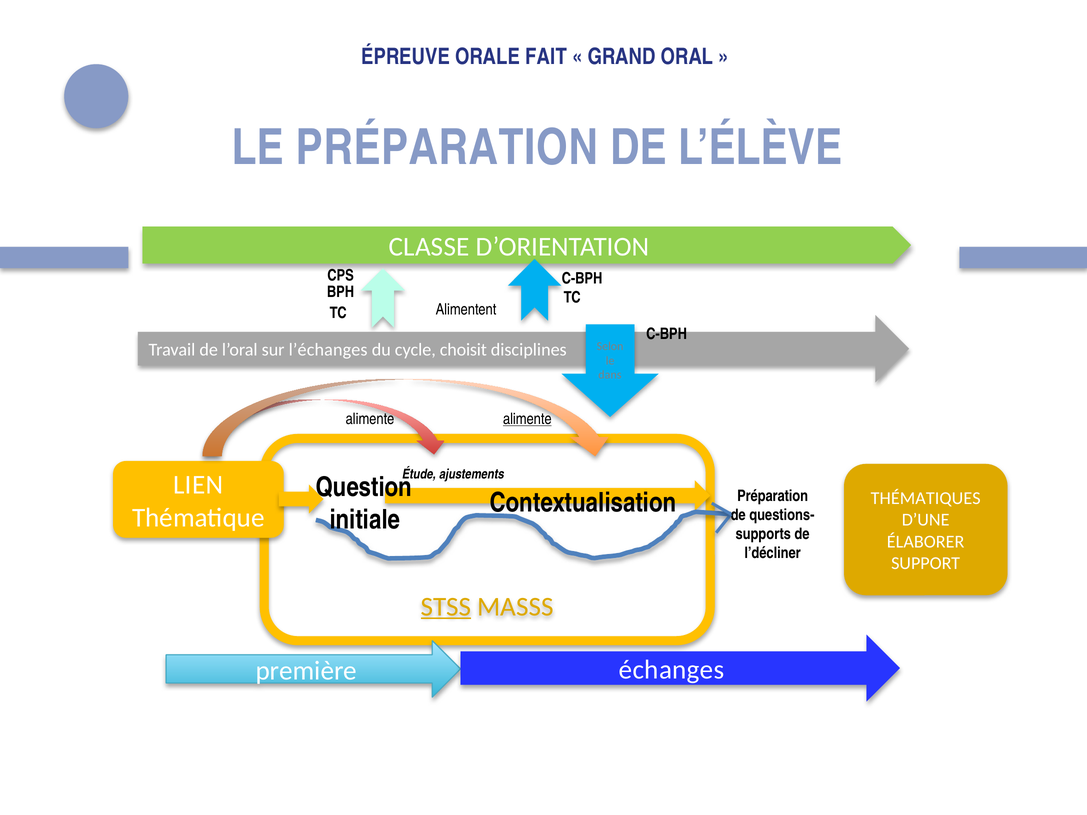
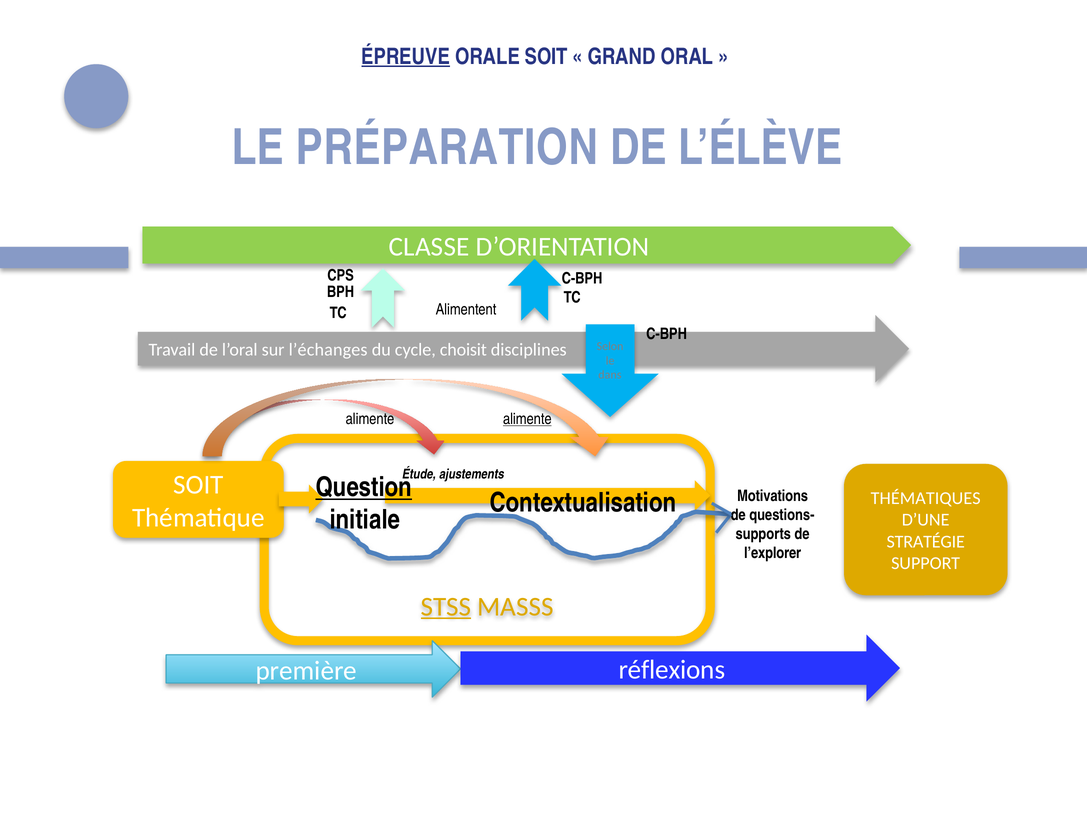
ÉPREUVE underline: none -> present
ORALE FAIT: FAIT -> SOIT
LIEN at (198, 485): LIEN -> SOIT
Question underline: none -> present
Préparation at (773, 496): Préparation -> Motivations
ÉLABORER: ÉLABORER -> STRATÉGIE
l’décliner: l’décliner -> l’explorer
échanges: échanges -> réflexions
